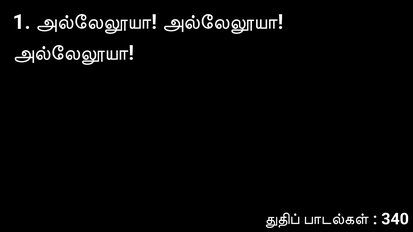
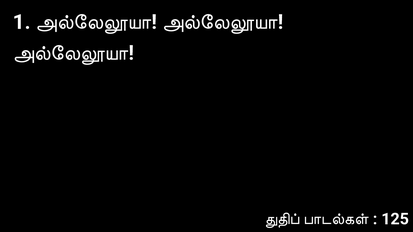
340: 340 -> 125
